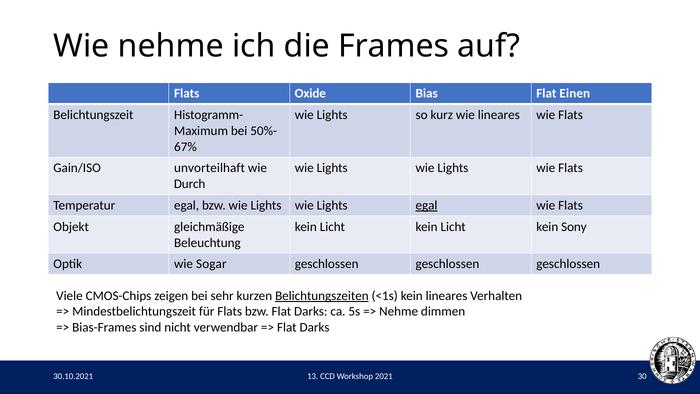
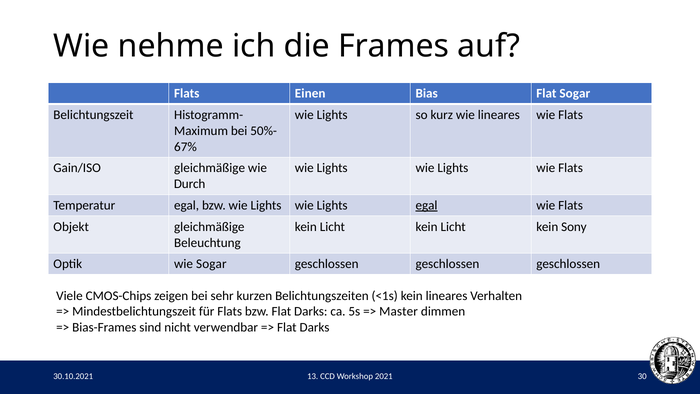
Oxide: Oxide -> Einen
Flat Einen: Einen -> Sogar
Gain/ISO unvorteilhaft: unvorteilhaft -> gleichmäßige
Belichtungszeiten underline: present -> none
Nehme at (399, 311): Nehme -> Master
